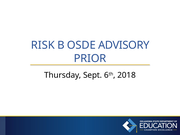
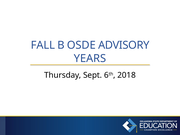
RISK: RISK -> FALL
PRIOR: PRIOR -> YEARS
